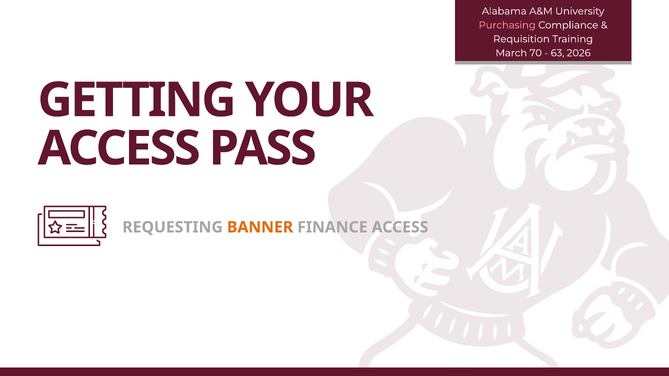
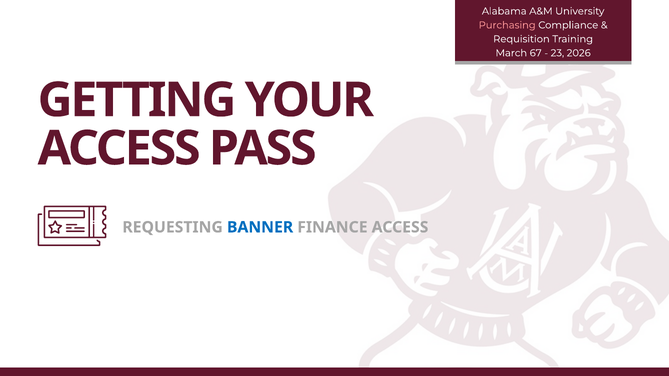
70: 70 -> 67
63: 63 -> 23
BANNER colour: orange -> blue
